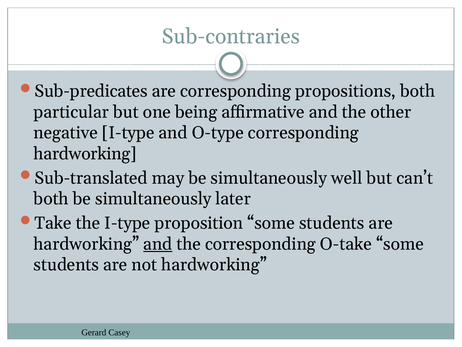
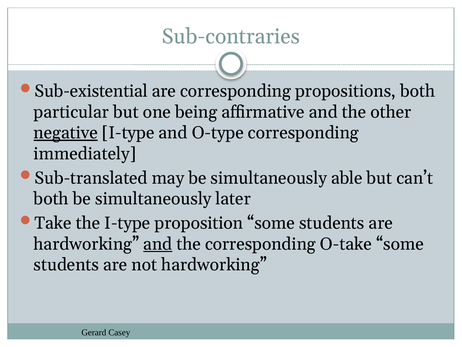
Sub-predicates: Sub-predicates -> Sub-existential
negative underline: none -> present
hardworking at (85, 153): hardworking -> immediately
well: well -> able
